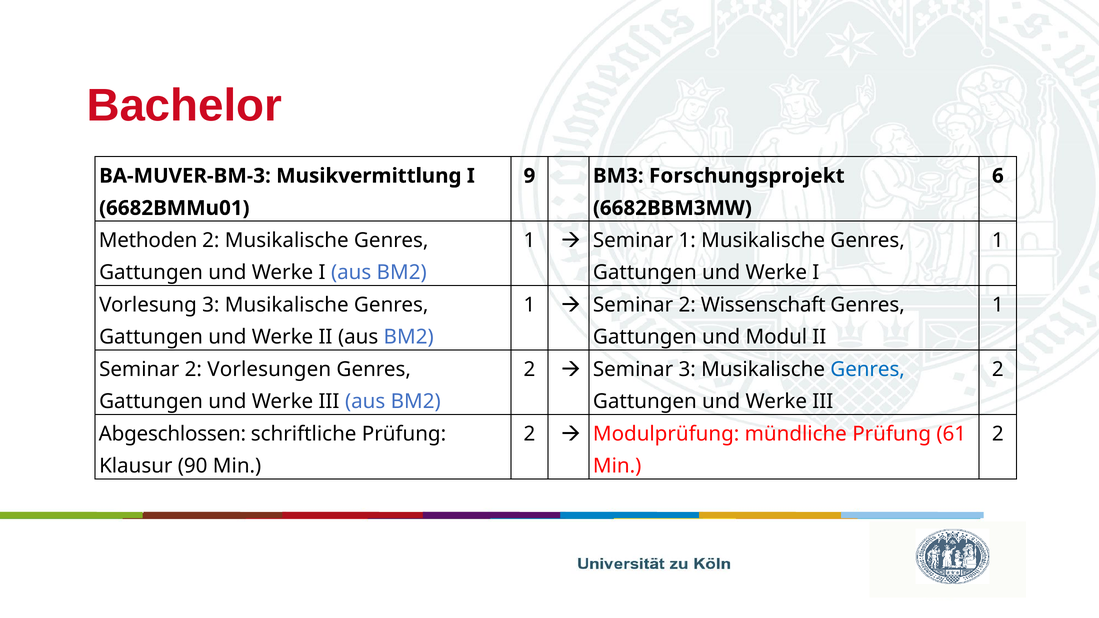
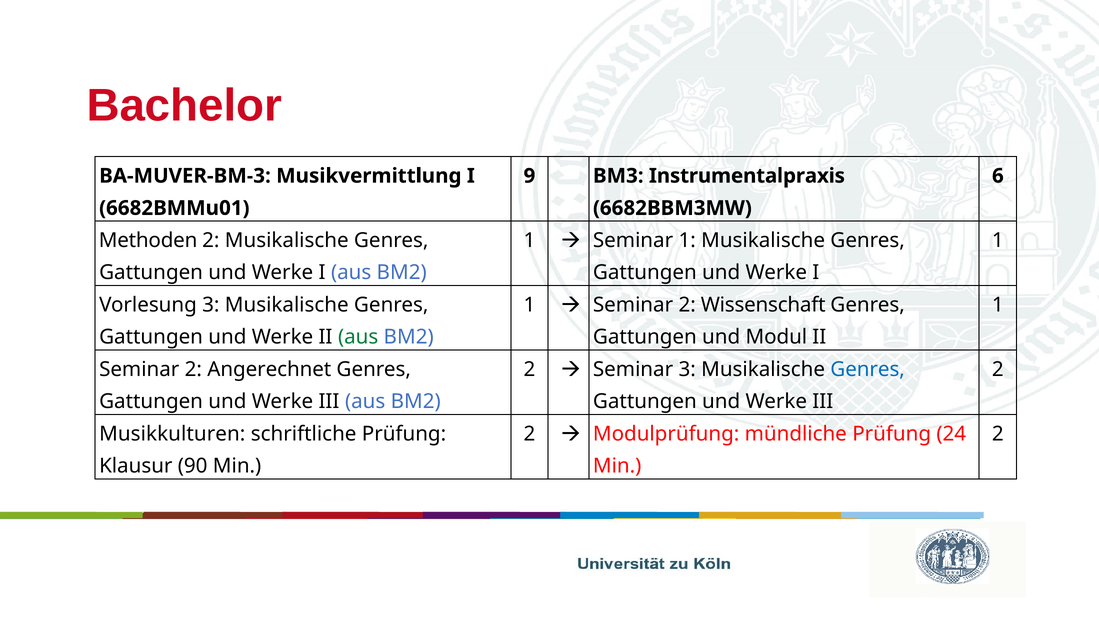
Forschungsprojekt: Forschungsprojekt -> Instrumentalpraxis
aus at (358, 337) colour: black -> green
Vorlesungen: Vorlesungen -> Angerechnet
Abgeschlossen: Abgeschlossen -> Musikkulturen
61: 61 -> 24
